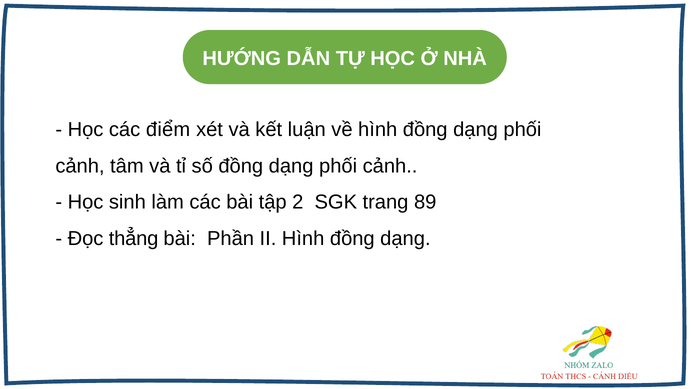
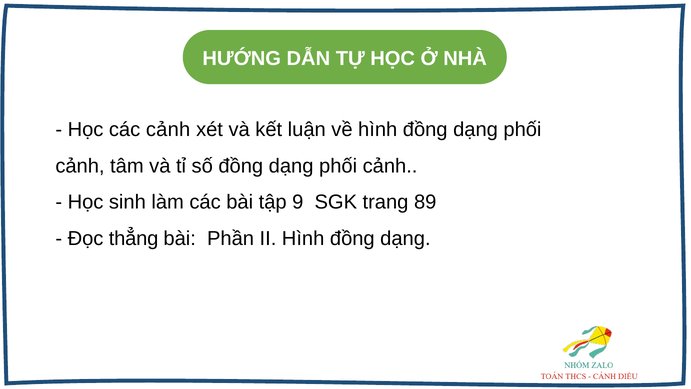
các điểm: điểm -> cảnh
2: 2 -> 9
